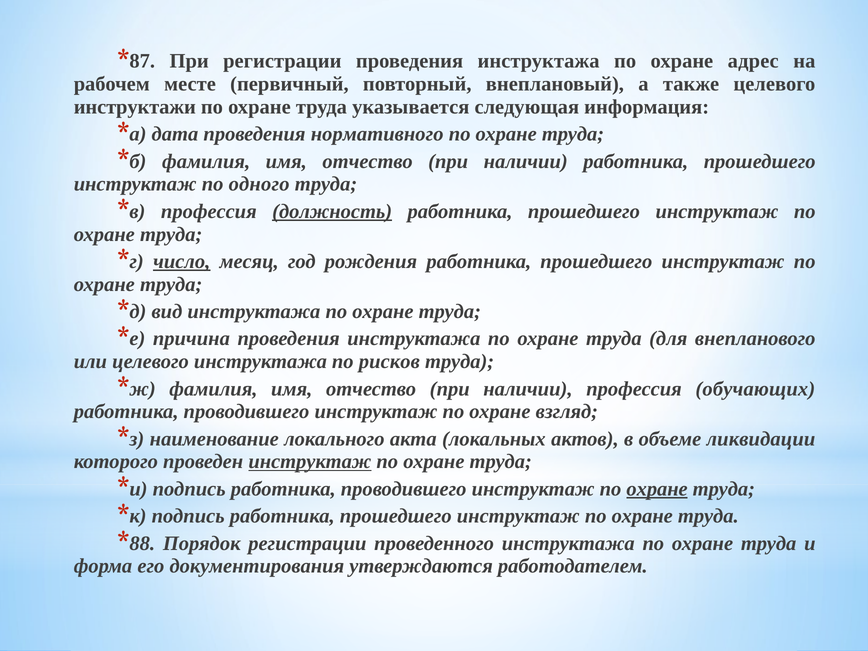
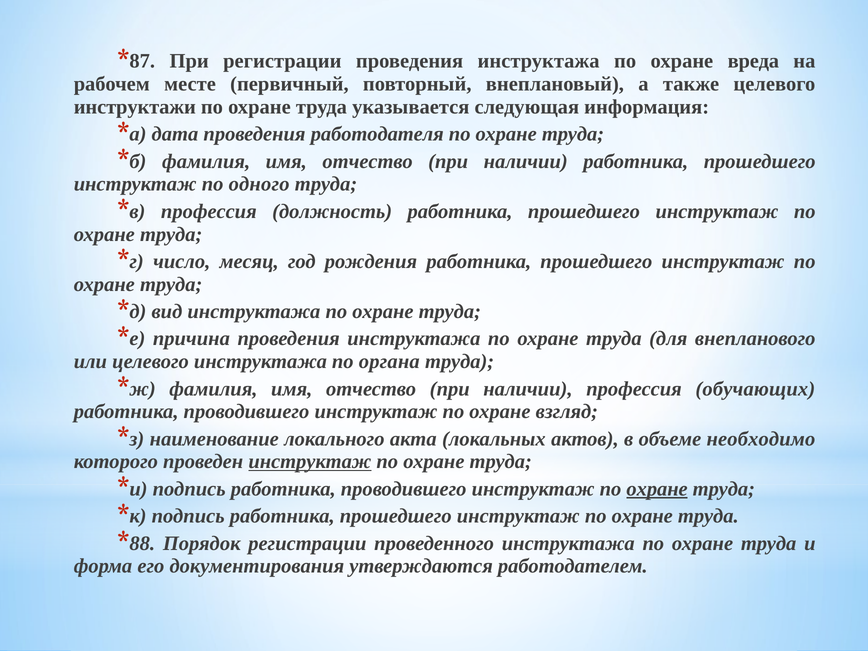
адрес: адрес -> вреда
нормативного: нормативного -> работодателя
должность underline: present -> none
число underline: present -> none
рисков: рисков -> органа
ликвидации: ликвидации -> необходимо
